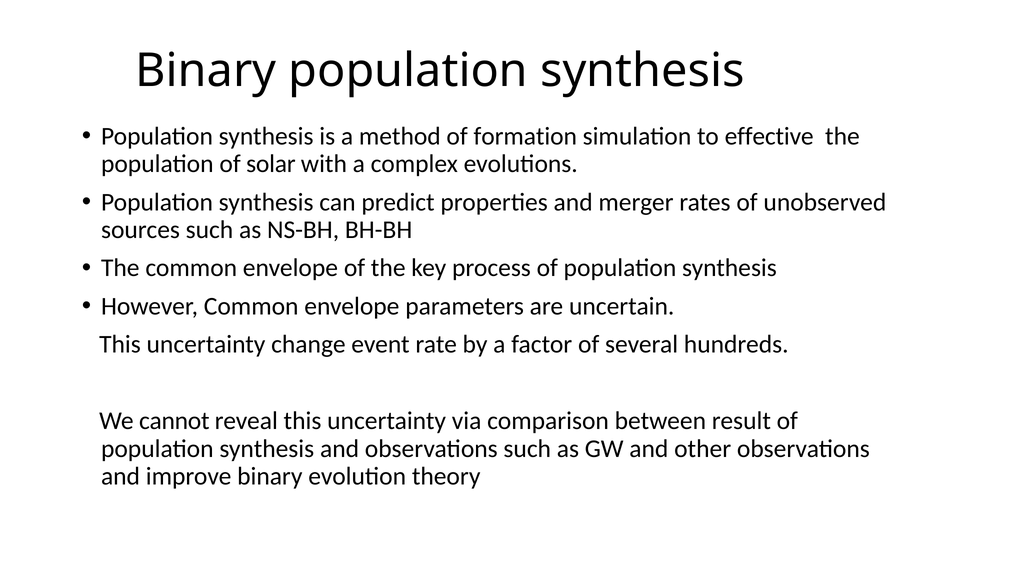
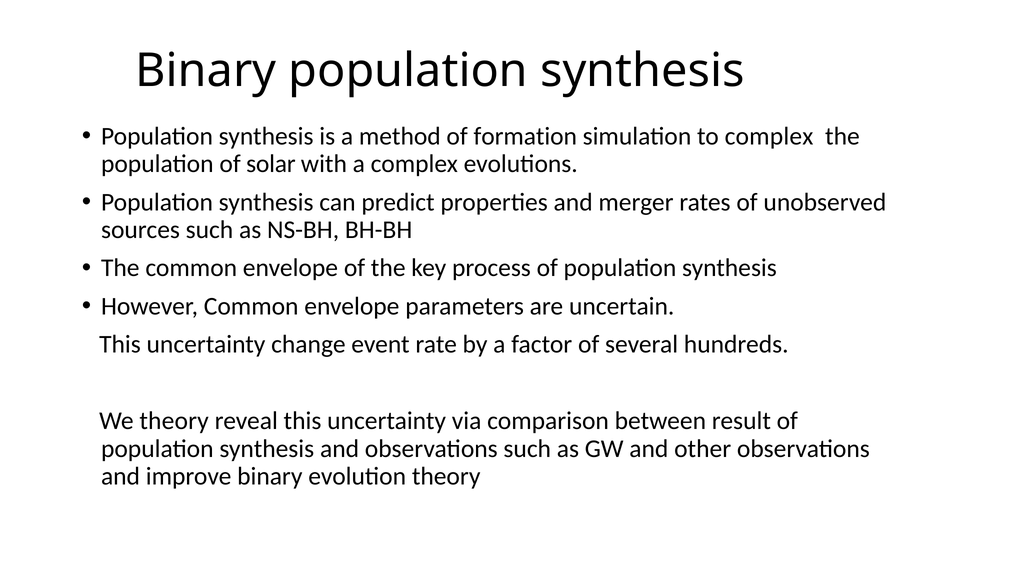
to effective: effective -> complex
We cannot: cannot -> theory
